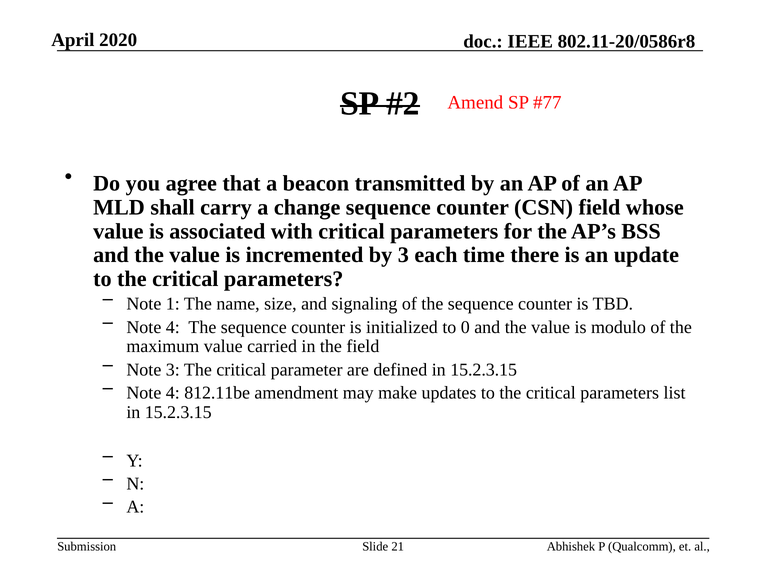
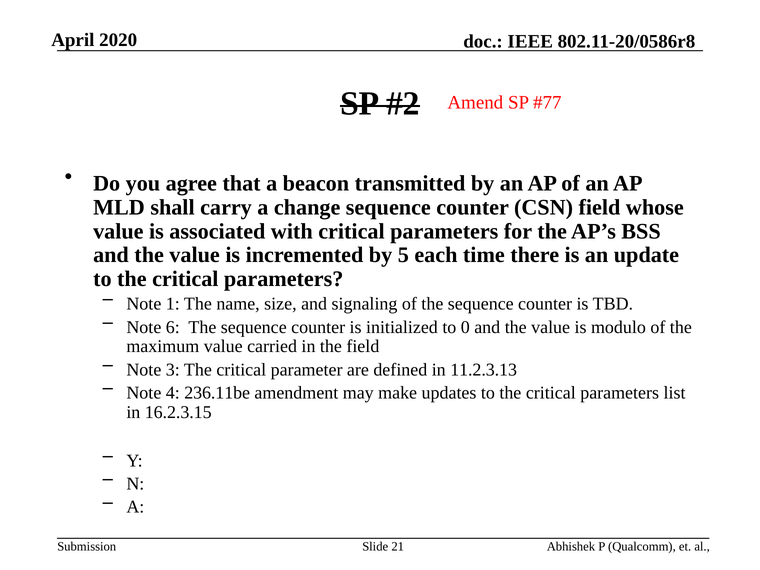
by 3: 3 -> 5
4 at (173, 327): 4 -> 6
defined in 15.2.3.15: 15.2.3.15 -> 11.2.3.13
812.11be: 812.11be -> 236.11be
15.2.3.15 at (178, 412): 15.2.3.15 -> 16.2.3.15
